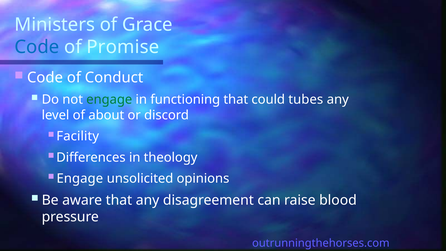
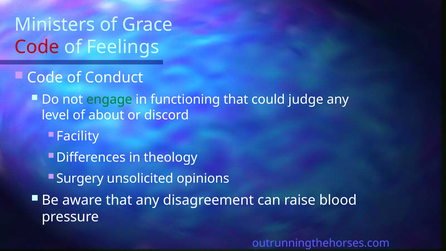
Code at (37, 47) colour: blue -> red
Promise: Promise -> Feelings
tubes: tubes -> judge
Engage at (80, 178): Engage -> Surgery
